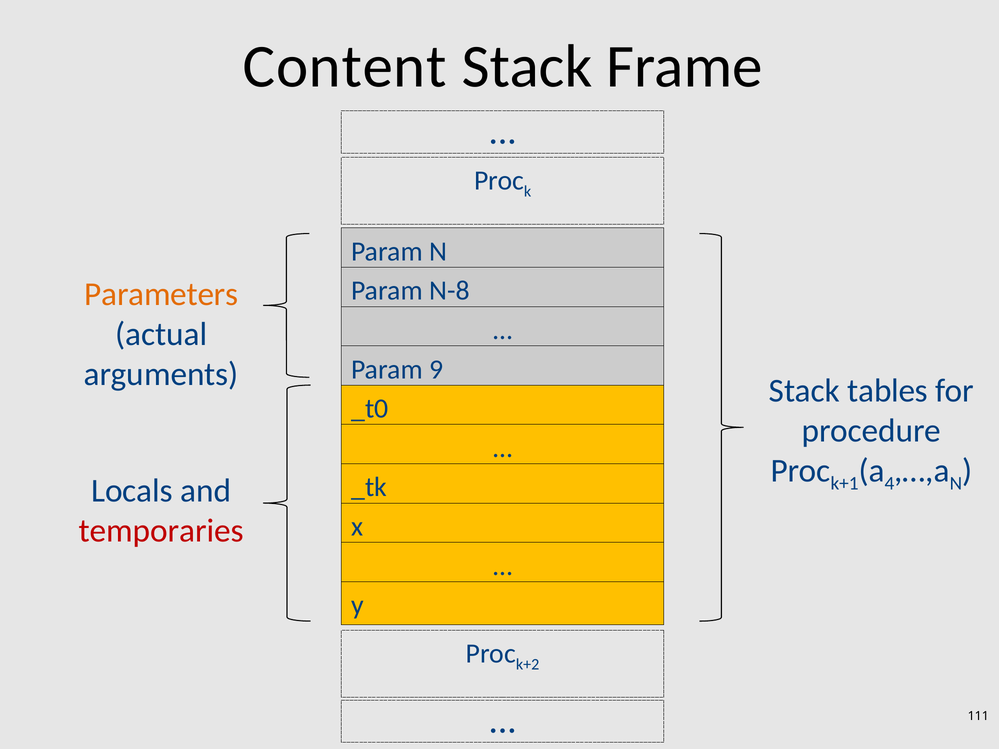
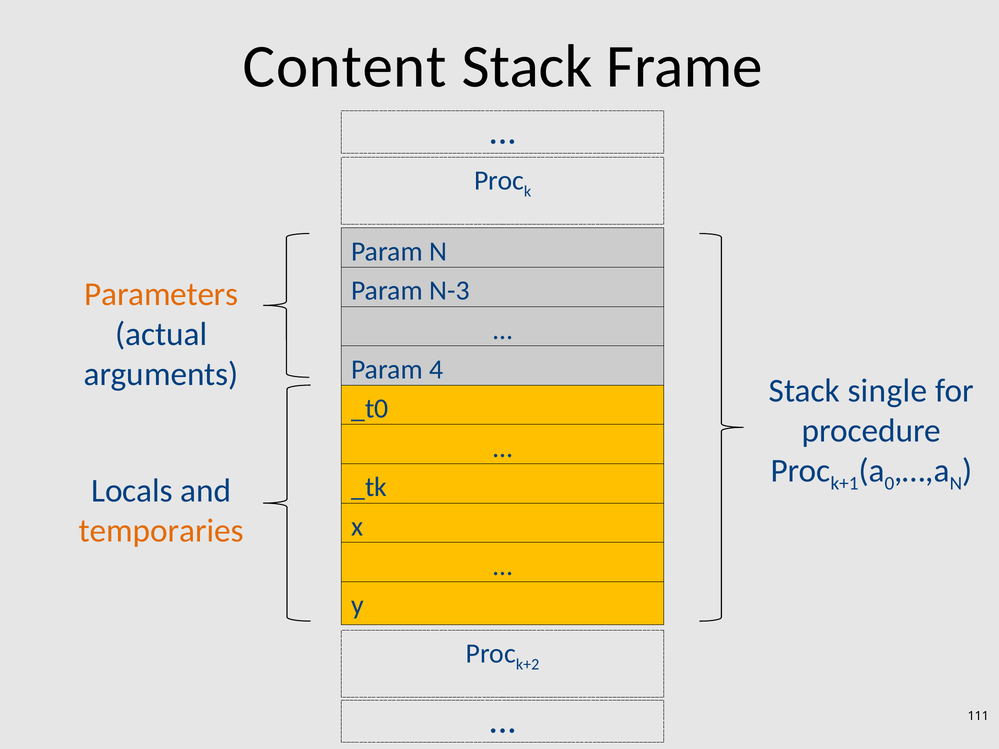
N-8: N-8 -> N-3
9: 9 -> 4
tables: tables -> single
4: 4 -> 0
temporaries colour: red -> orange
